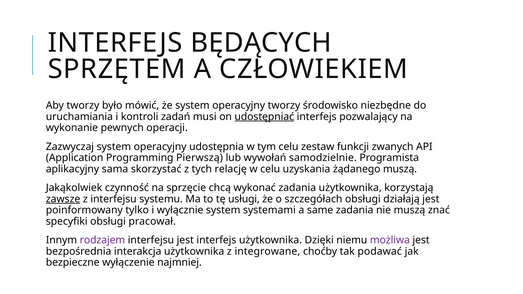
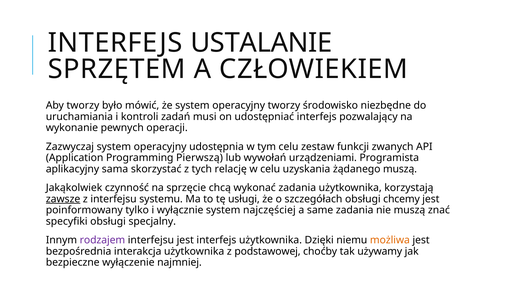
BĘDĄCYCH: BĘDĄCYCH -> USTALANIE
udostępniać underline: present -> none
samodzielnie: samodzielnie -> urządzeniami
działają: działają -> chcemy
systemami: systemami -> najczęściej
pracował: pracował -> specjalny
możliwa colour: purple -> orange
integrowane: integrowane -> podstawowej
podawać: podawać -> używamy
